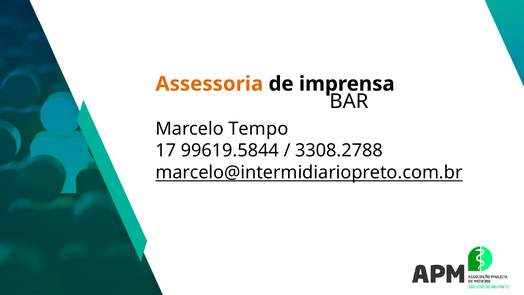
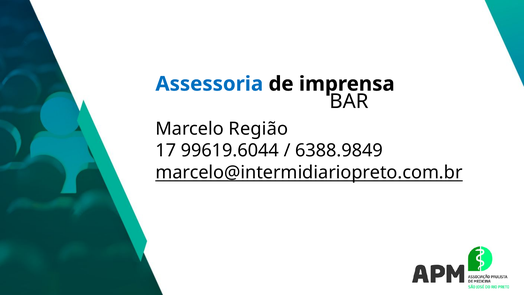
Assessoria colour: orange -> blue
Tempo: Tempo -> Região
99619.5844: 99619.5844 -> 99619.6044
3308.2788: 3308.2788 -> 6388.9849
